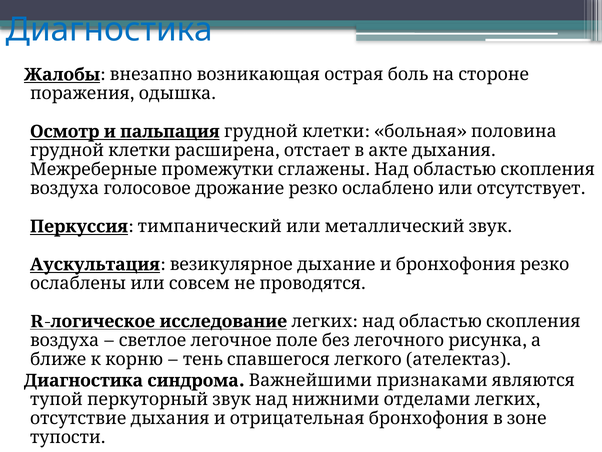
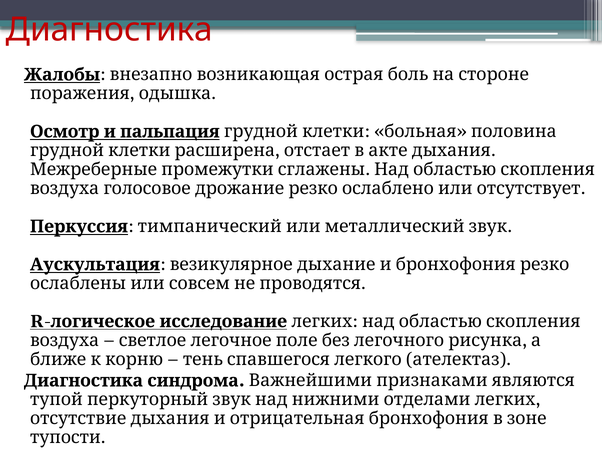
Диагностика at (109, 30) colour: blue -> red
